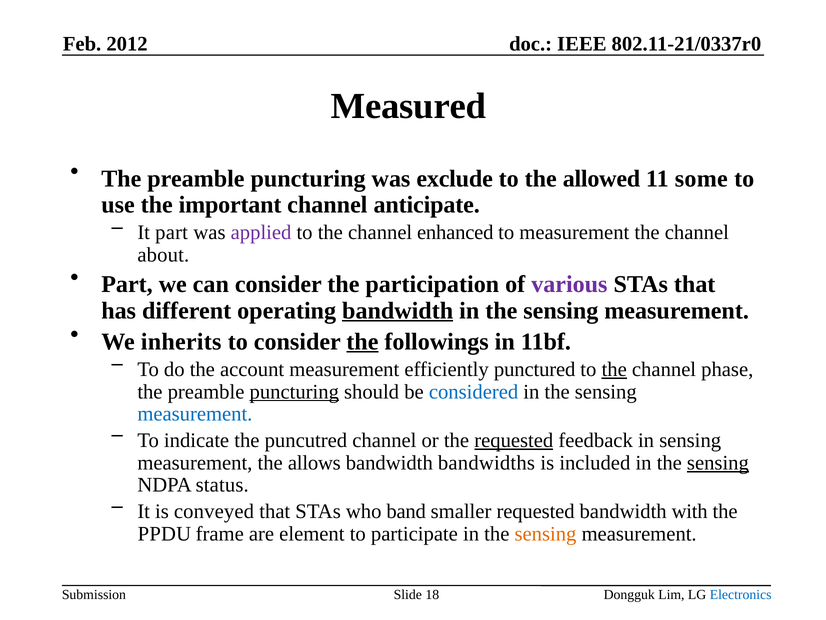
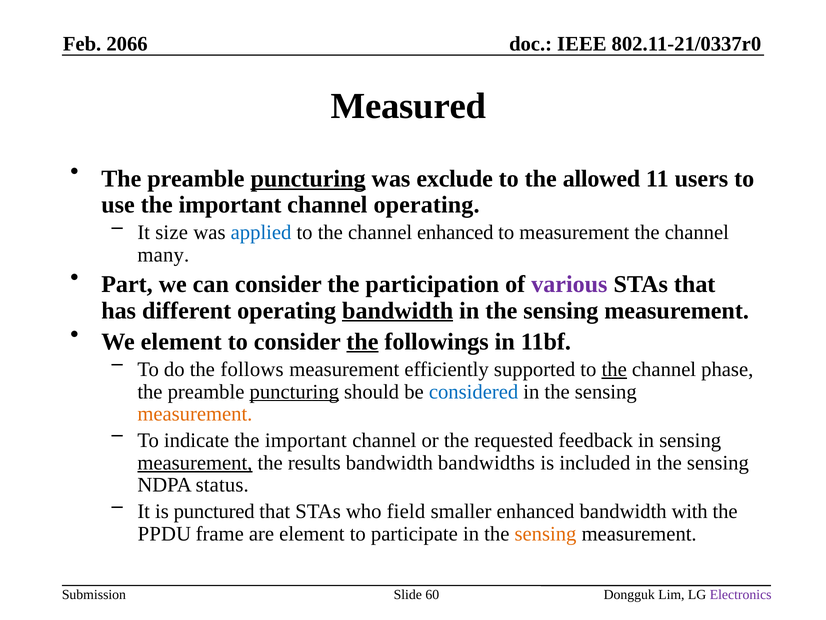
2012: 2012 -> 2066
puncturing at (308, 179) underline: none -> present
some: some -> users
channel anticipate: anticipate -> operating
It part: part -> size
applied colour: purple -> blue
about: about -> many
We inherits: inherits -> element
account: account -> follows
punctured: punctured -> supported
measurement at (195, 414) colour: blue -> orange
indicate the puncutred: puncutred -> important
requested at (514, 440) underline: present -> none
measurement at (195, 462) underline: none -> present
allows: allows -> results
sensing at (718, 462) underline: present -> none
conveyed: conveyed -> punctured
band: band -> field
smaller requested: requested -> enhanced
18: 18 -> 60
Electronics colour: blue -> purple
